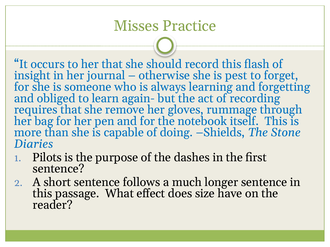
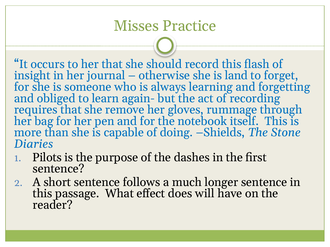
pest: pest -> land
size: size -> will
